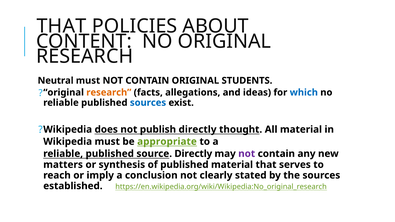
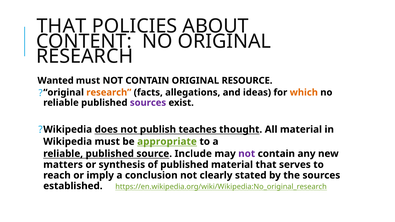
Neutral: Neutral -> Wanted
STUDENTS: STUDENTS -> RESOURCE
which colour: blue -> orange
sources at (148, 103) colour: blue -> purple
publish directly: directly -> teaches
source Directly: Directly -> Include
